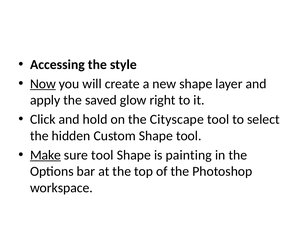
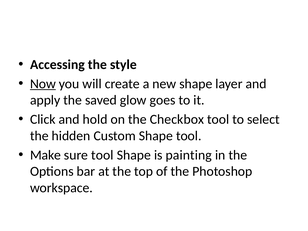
right: right -> goes
Cityscape: Cityscape -> Checkbox
Make underline: present -> none
